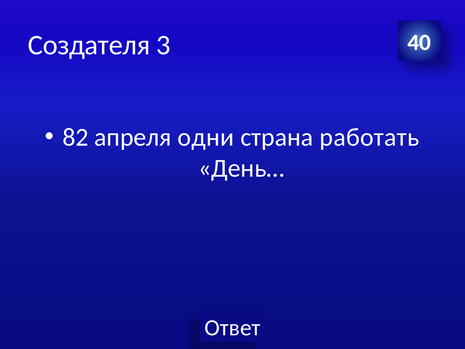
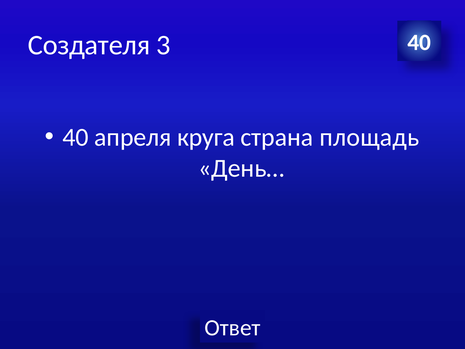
82 at (75, 137): 82 -> 40
одни: одни -> круга
работать: работать -> площадь
